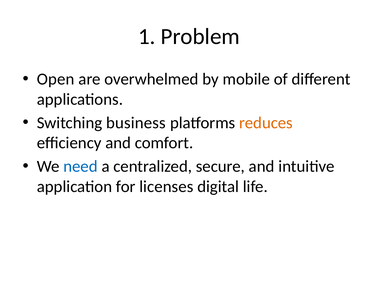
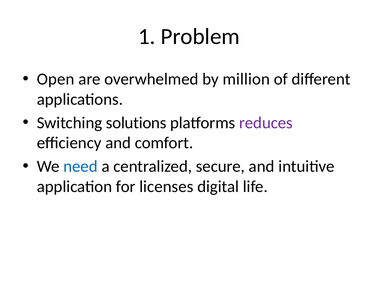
mobile: mobile -> million
business: business -> solutions
reduces colour: orange -> purple
